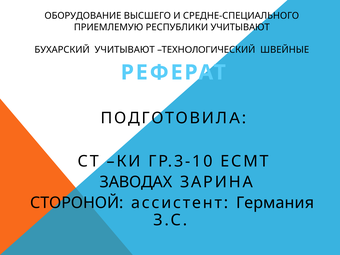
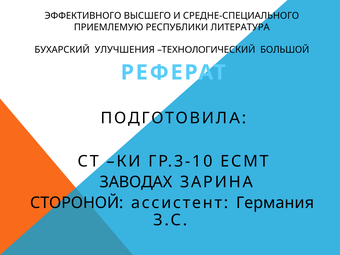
ОБОРУДОВАНИЕ: ОБОРУДОВАНИЕ -> ЭФФЕКТИВНОГО
РЕСПУБЛИКИ УЧИТЫВАЮТ: УЧИТЫВАЮТ -> ЛИТЕРАТУРА
БУХАРСКИЙ УЧИТЫВАЮТ: УЧИТЫВАЮТ -> УЛУЧШЕНИЯ
ШВЕЙНЫЕ: ШВЕЙНЫЕ -> БОЛЬШОЙ
